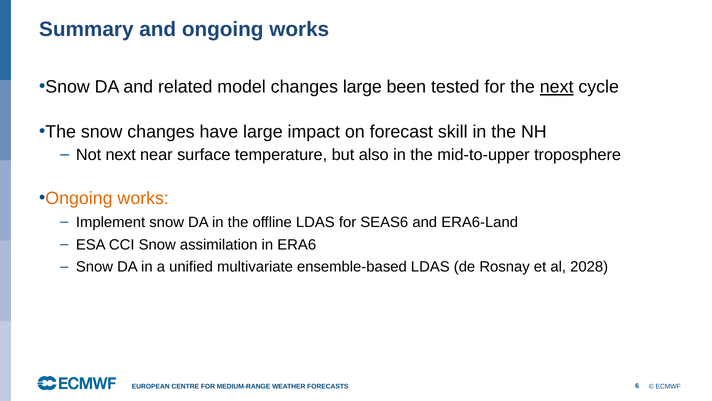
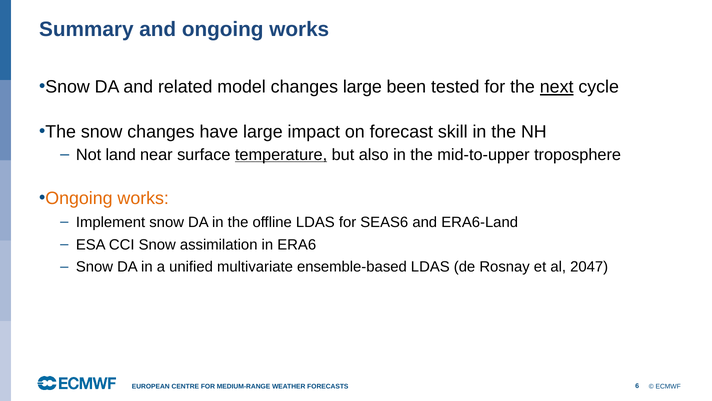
Not next: next -> land
temperature underline: none -> present
2028: 2028 -> 2047
